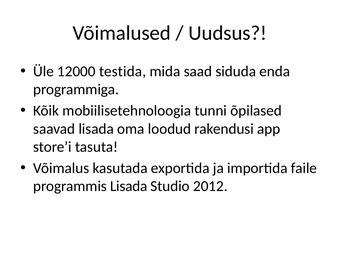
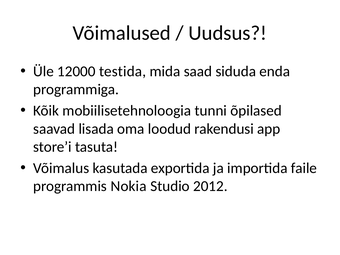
programmis Lisada: Lisada -> Nokia
